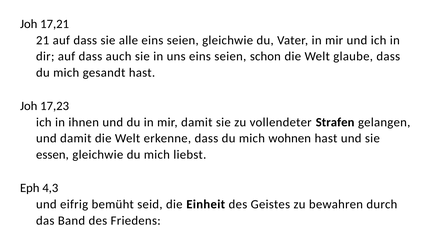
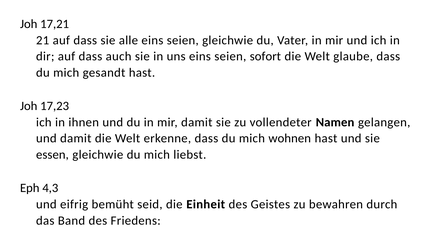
schon: schon -> sofort
Strafen: Strafen -> Namen
